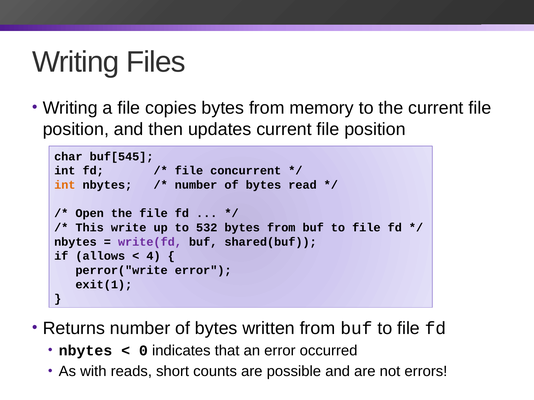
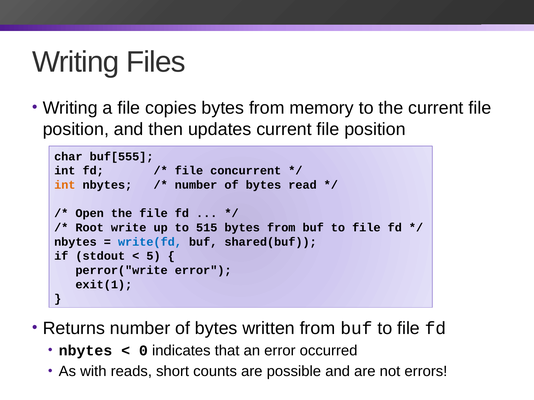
buf[545: buf[545 -> buf[555
This: This -> Root
532: 532 -> 515
write(fd colour: purple -> blue
allows: allows -> stdout
4: 4 -> 5
